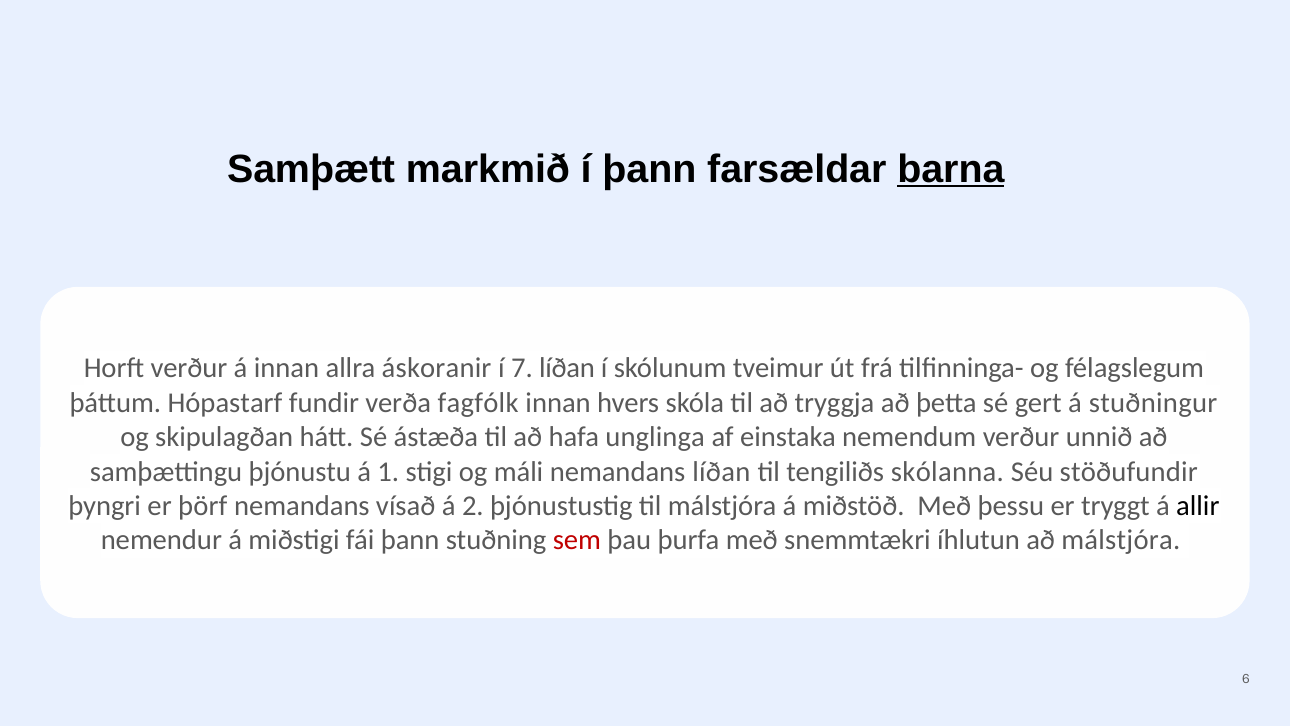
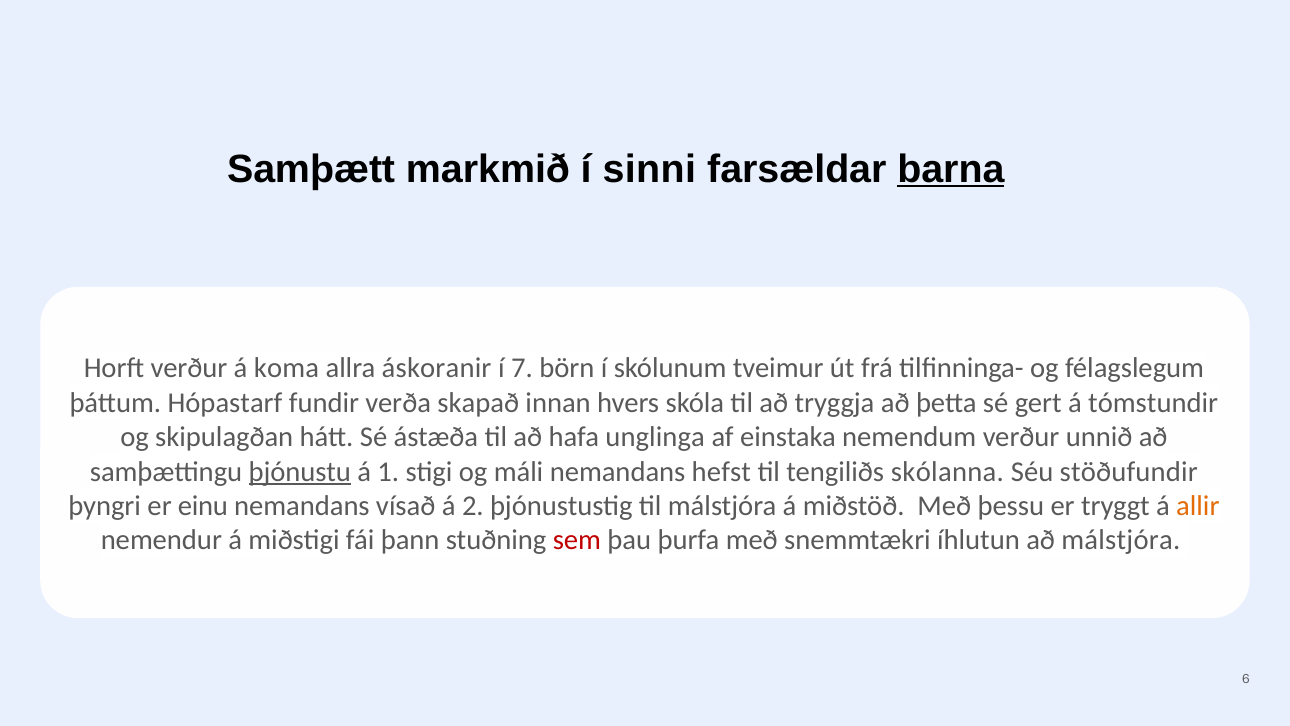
í þann: þann -> sinni
á innan: innan -> koma
7 líðan: líðan -> börn
fagfólk: fagfólk -> skapað
stuðningur: stuðningur -> tómstundir
þjónustu underline: none -> present
nemandans líðan: líðan -> hefst
þörf: þörf -> einu
allir colour: black -> orange
